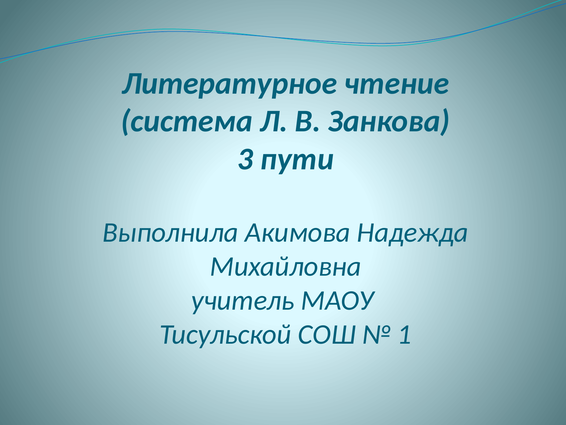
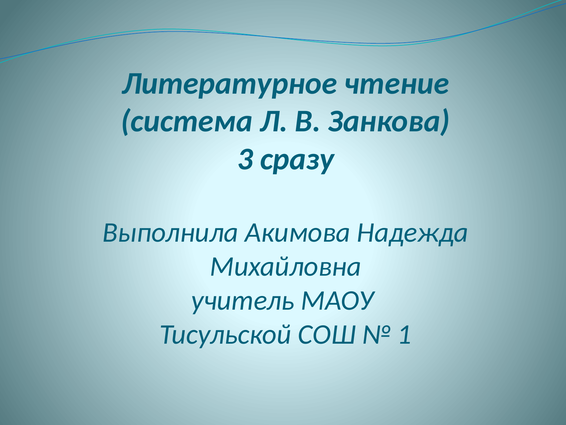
пути: пути -> сразу
